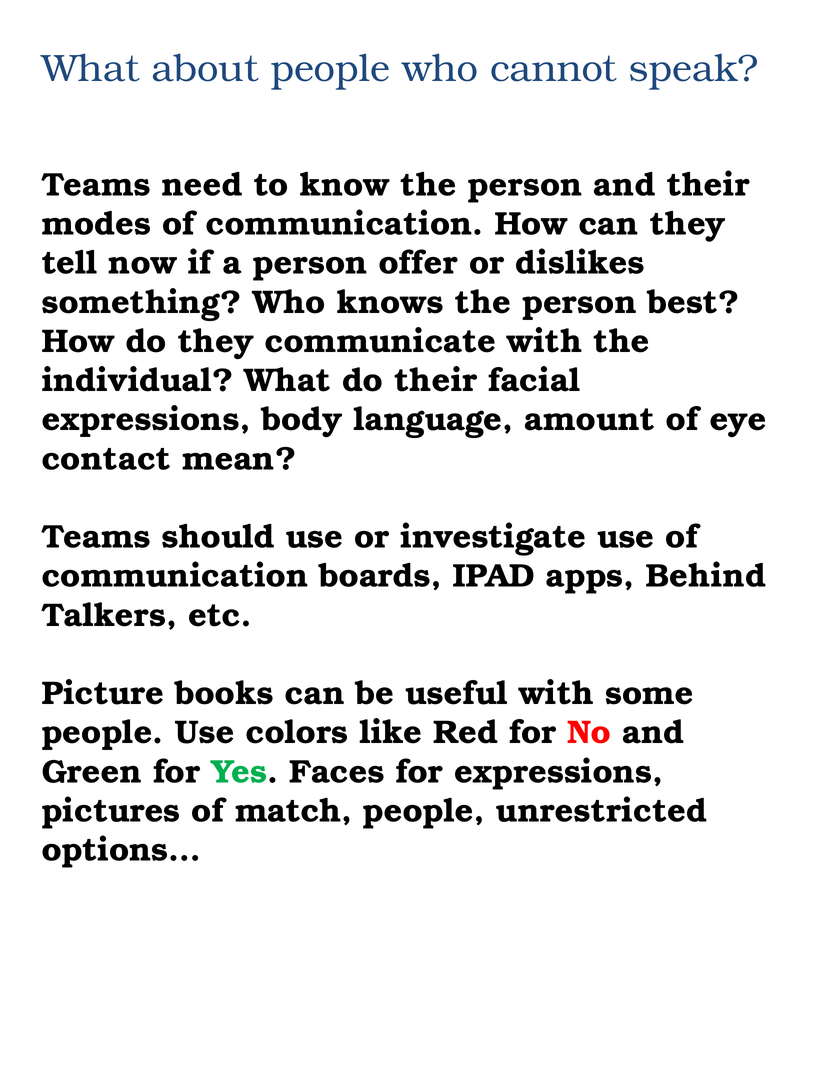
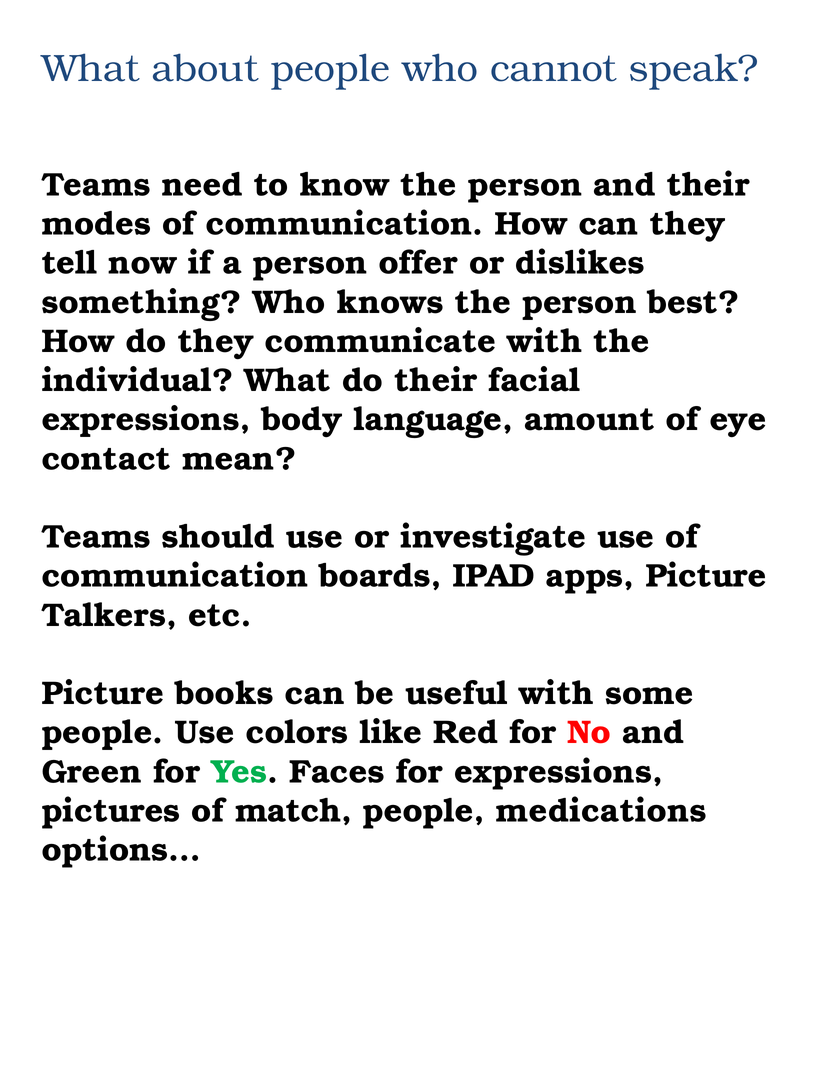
apps Behind: Behind -> Picture
unrestricted: unrestricted -> medications
